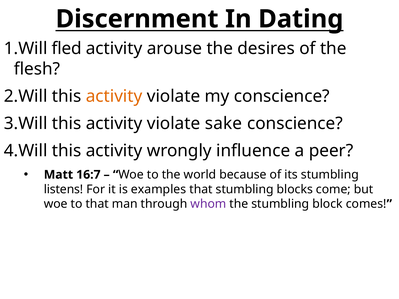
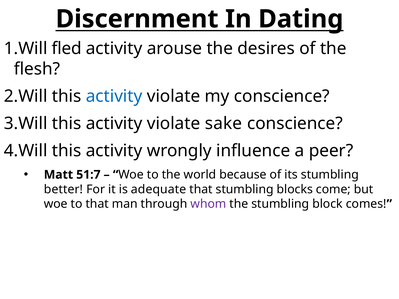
activity at (114, 96) colour: orange -> blue
16:7: 16:7 -> 51:7
listens: listens -> better
examples: examples -> adequate
